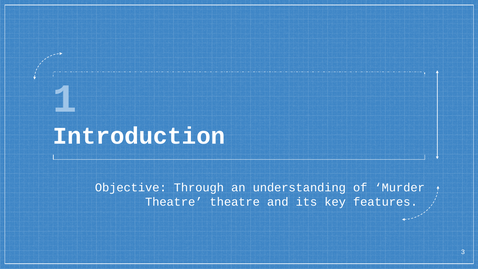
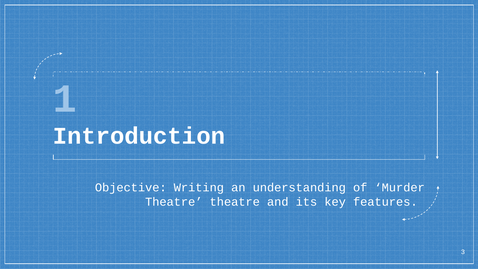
Through: Through -> Writing
